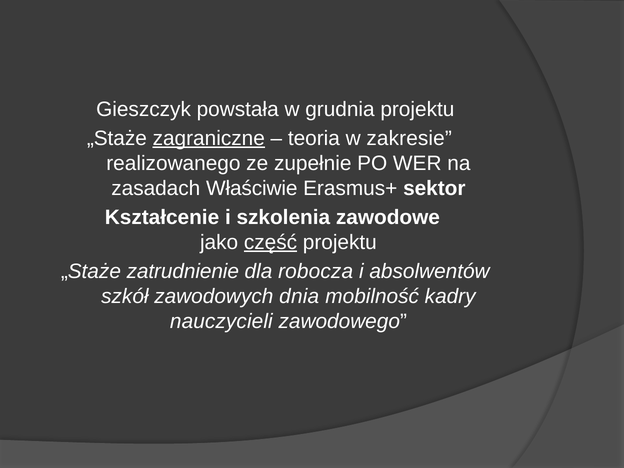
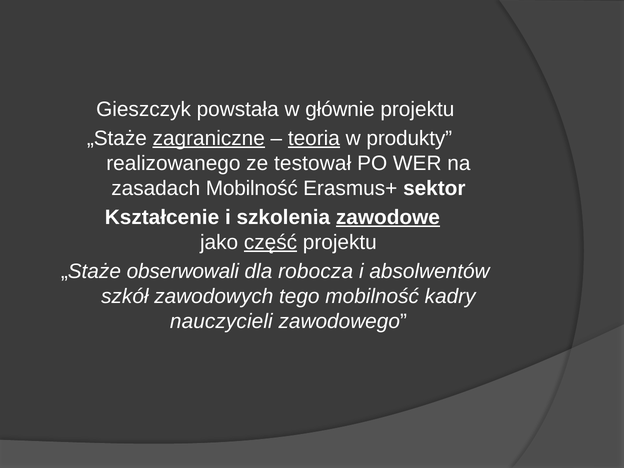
grudnia: grudnia -> głównie
teoria underline: none -> present
zakresie: zakresie -> produkty
zupełnie: zupełnie -> testował
zasadach Właściwie: Właściwie -> Mobilność
zawodowe underline: none -> present
zatrudnienie: zatrudnienie -> obserwowali
dnia: dnia -> tego
